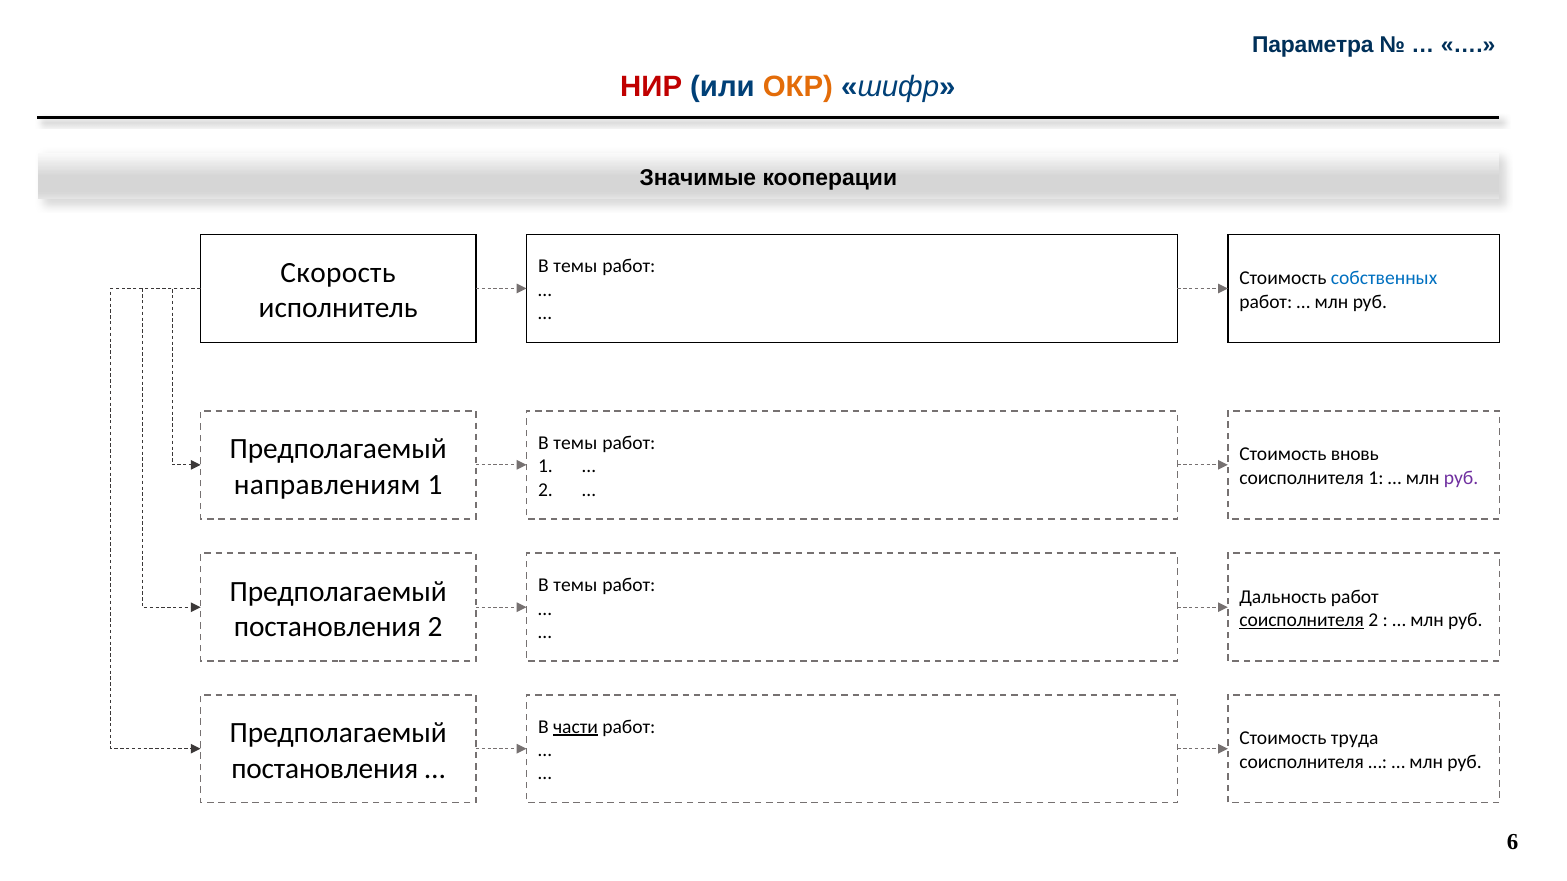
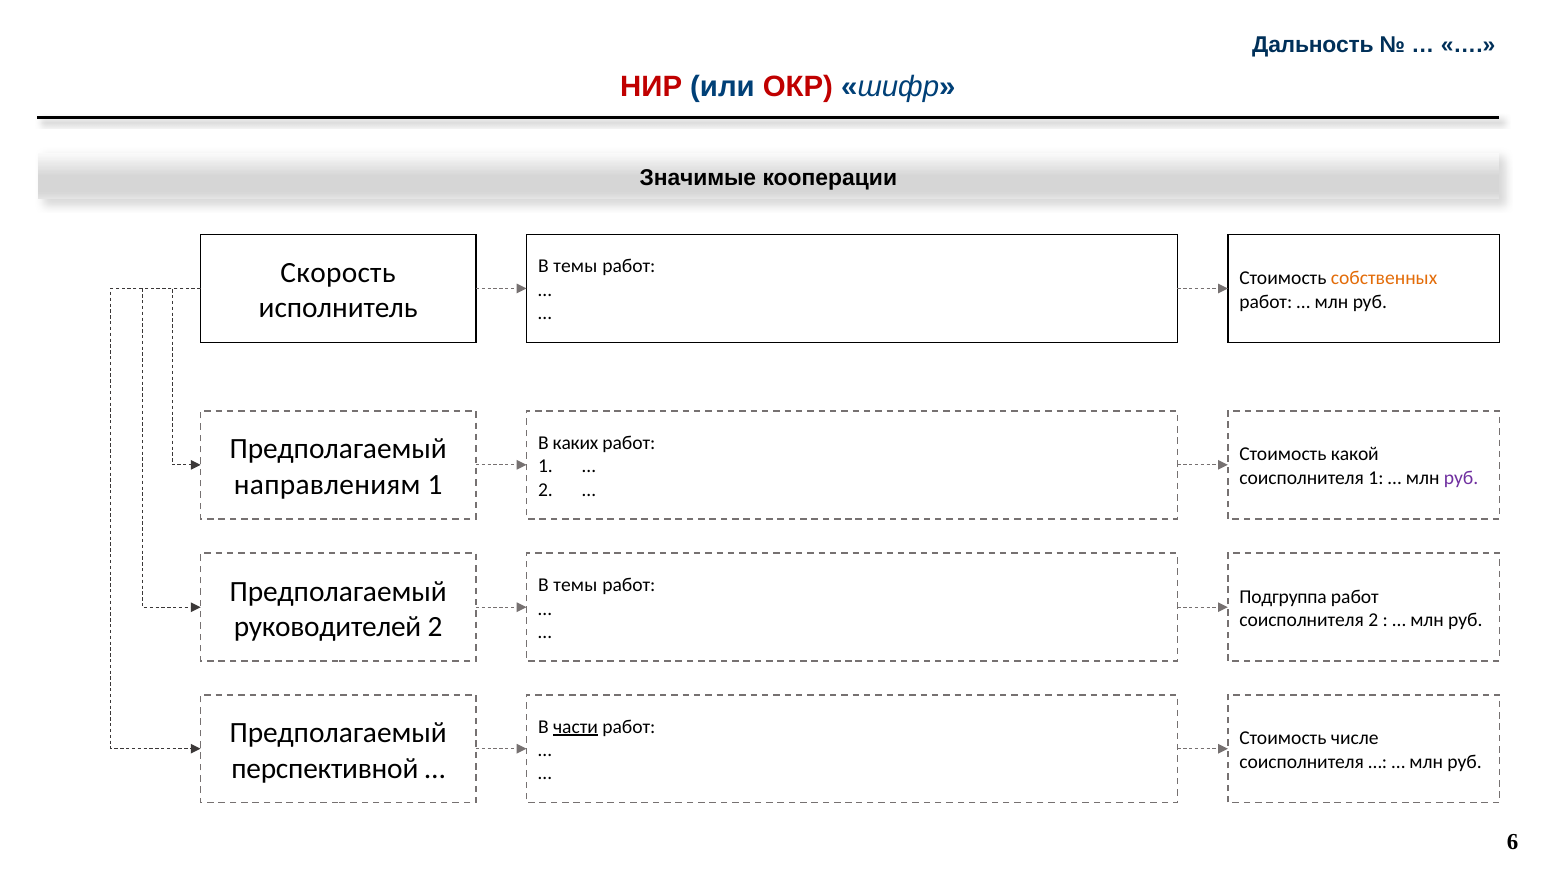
Параметра: Параметра -> Дальность
ОКР colour: orange -> red
собственных colour: blue -> orange
темы at (575, 443): темы -> каких
вновь: вновь -> какой
Дальность: Дальность -> Подгруппа
соисполнителя at (1302, 621) underline: present -> none
постановления at (327, 627): постановления -> руководителей
труда: труда -> числе
постановления at (325, 769): постановления -> перспективной
